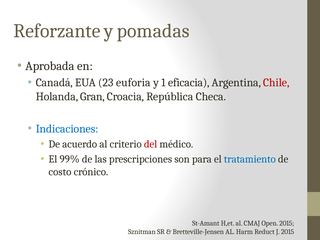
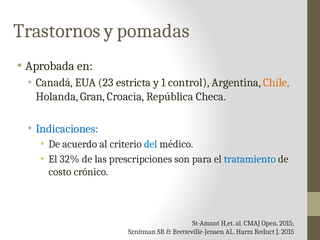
Reforzante: Reforzante -> Trastornos
euforia: euforia -> estricta
eficacia: eficacia -> control
Chile colour: red -> orange
del colour: red -> blue
99%: 99% -> 32%
